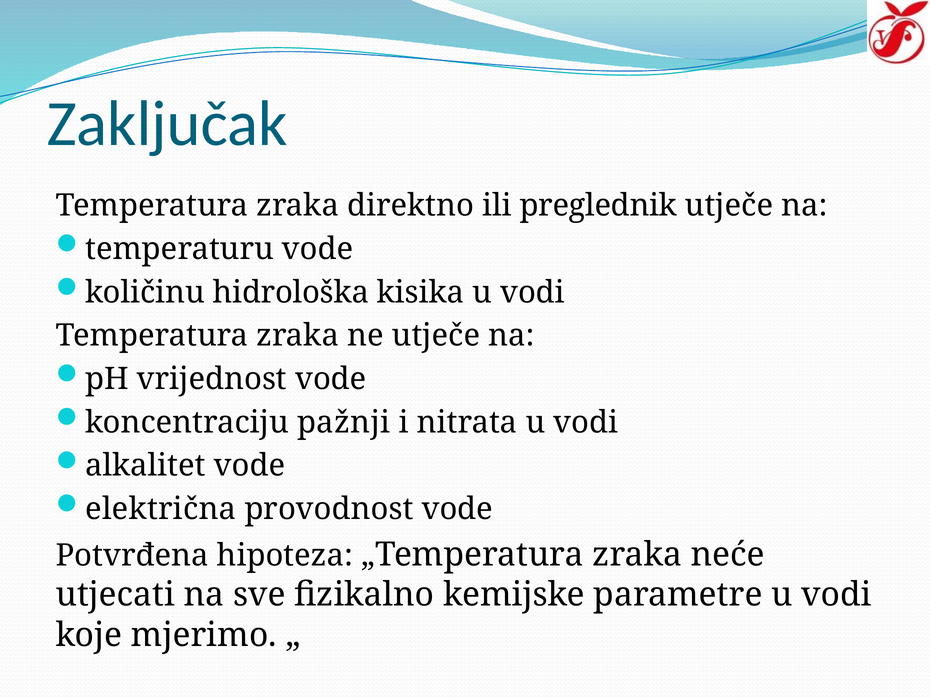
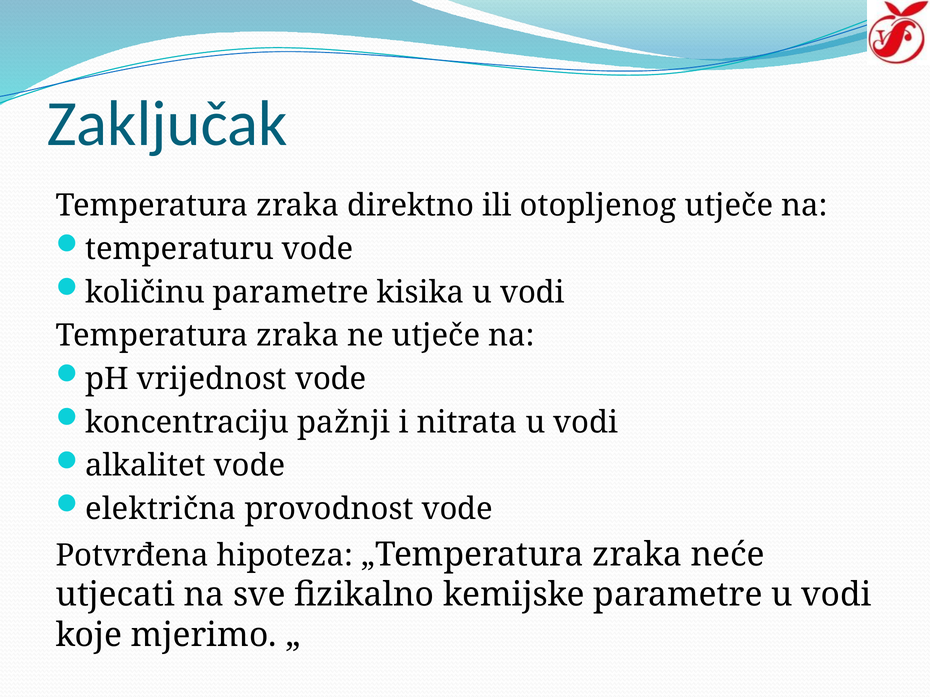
preglednik: preglednik -> otopljenog
količinu hidrološka: hidrološka -> parametre
